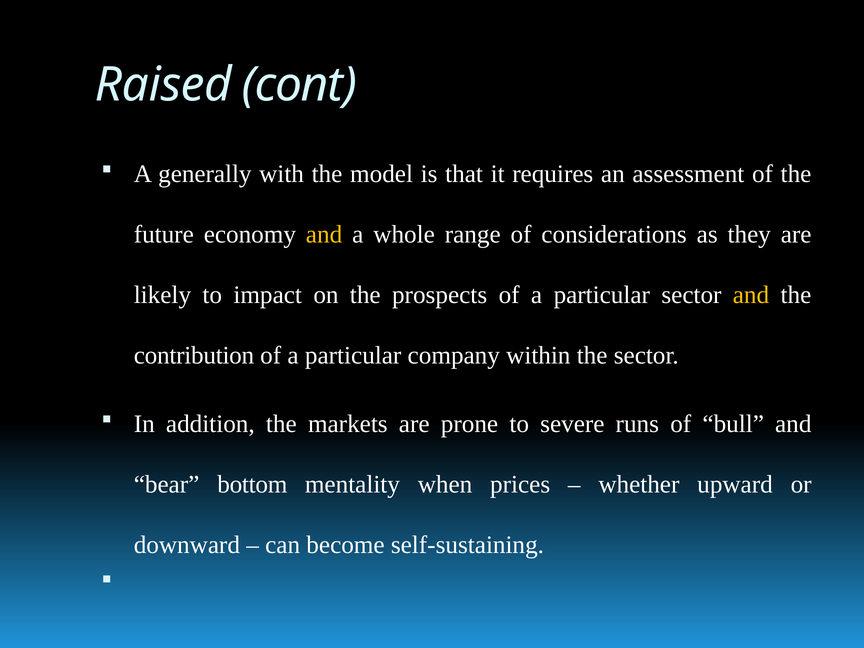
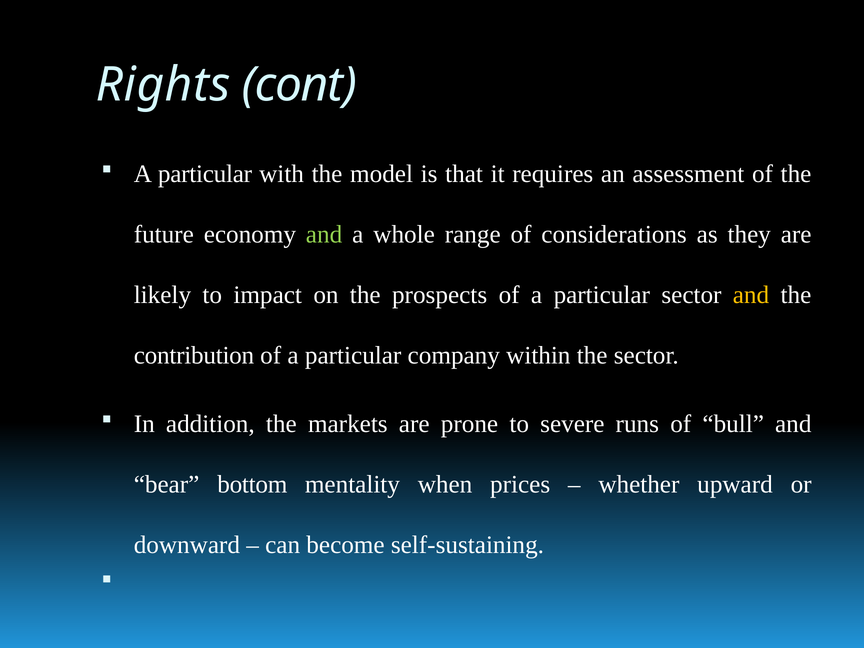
Raised: Raised -> Rights
generally at (205, 174): generally -> particular
and at (324, 234) colour: yellow -> light green
